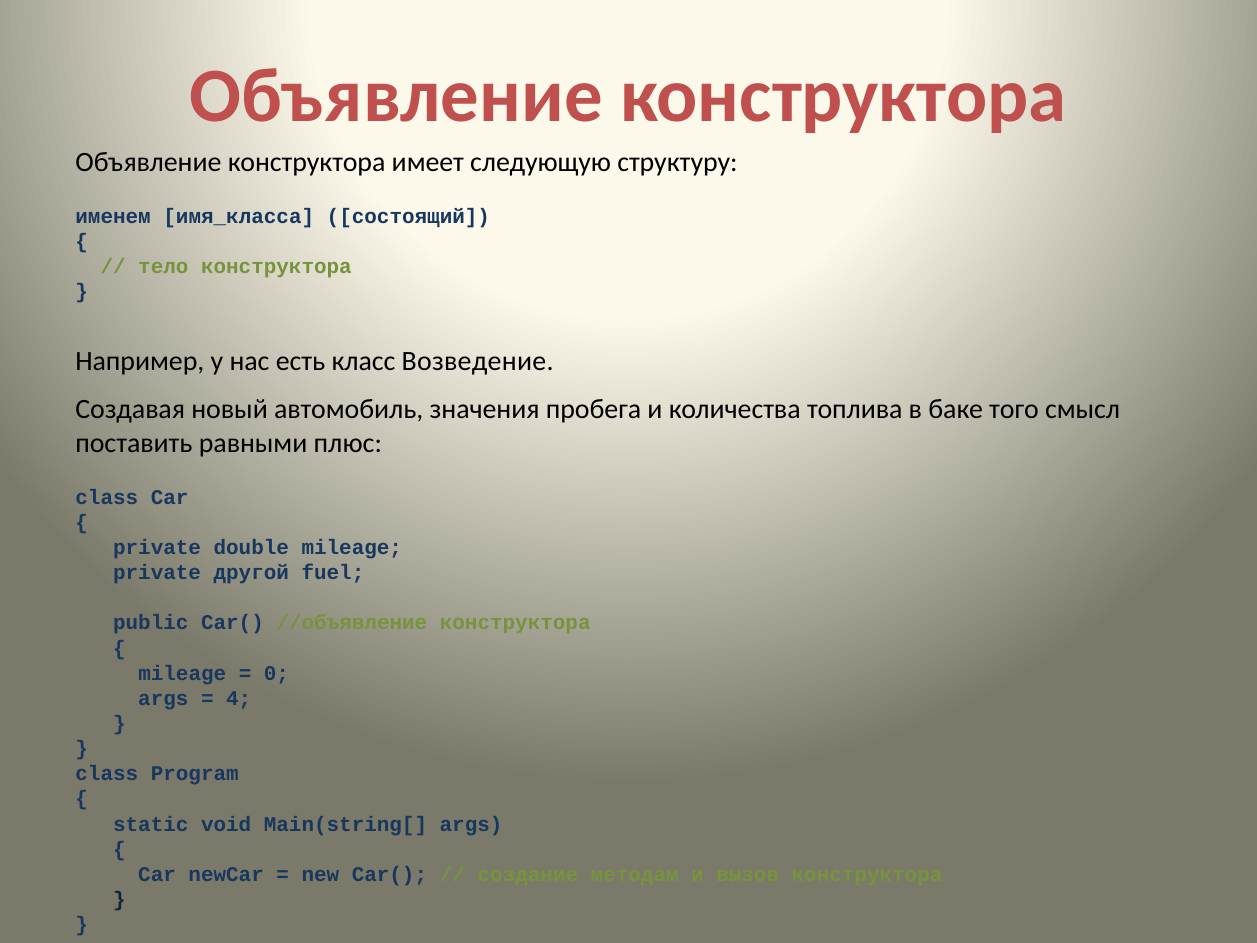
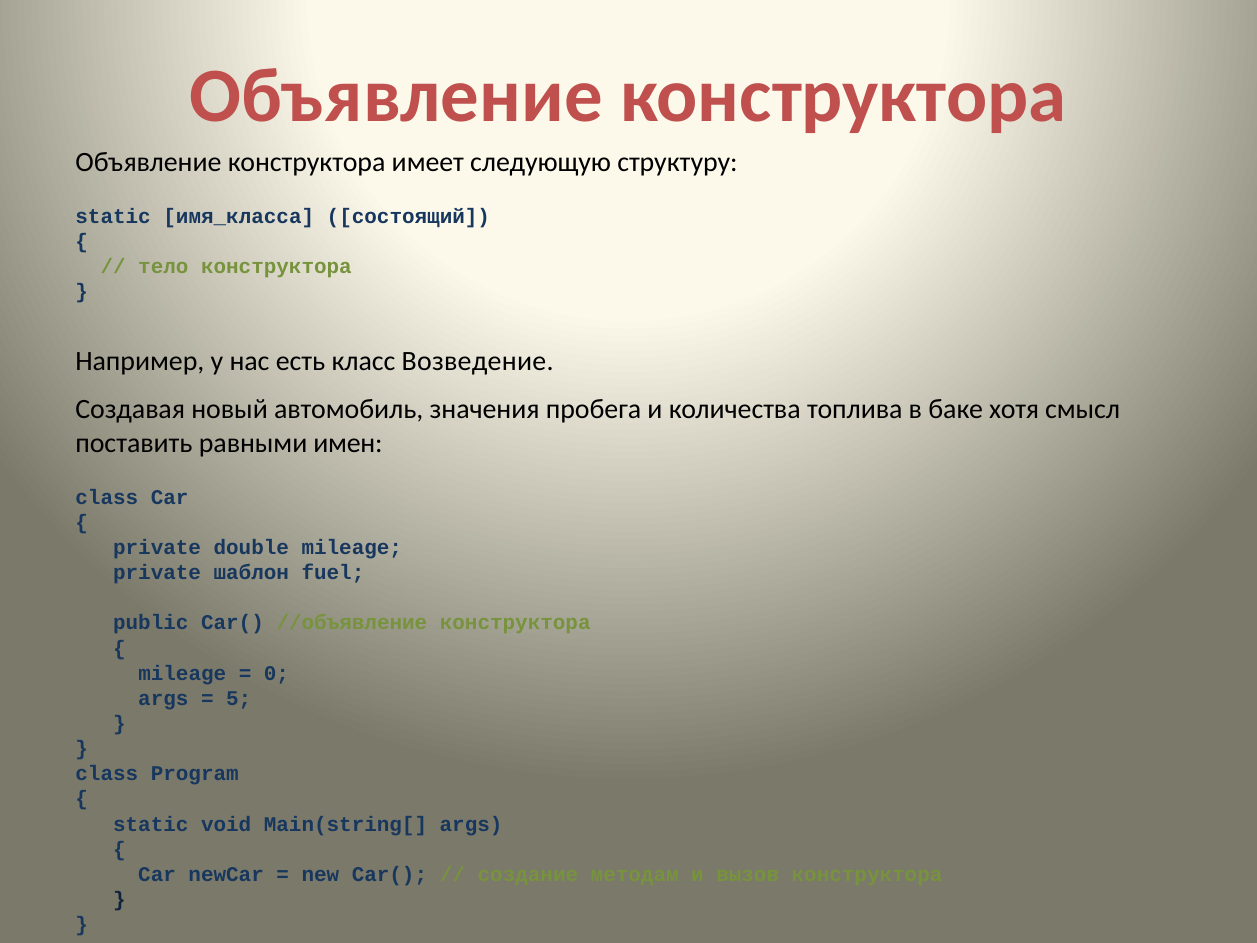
именем at (113, 216): именем -> static
того: того -> хотя
плюс: плюс -> имен
другой: другой -> шаблон
4: 4 -> 5
